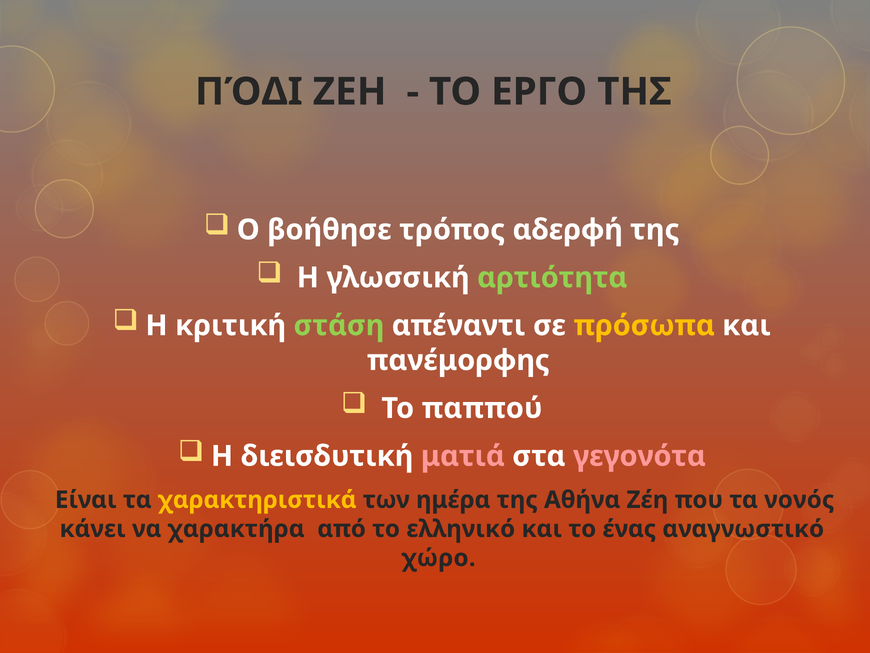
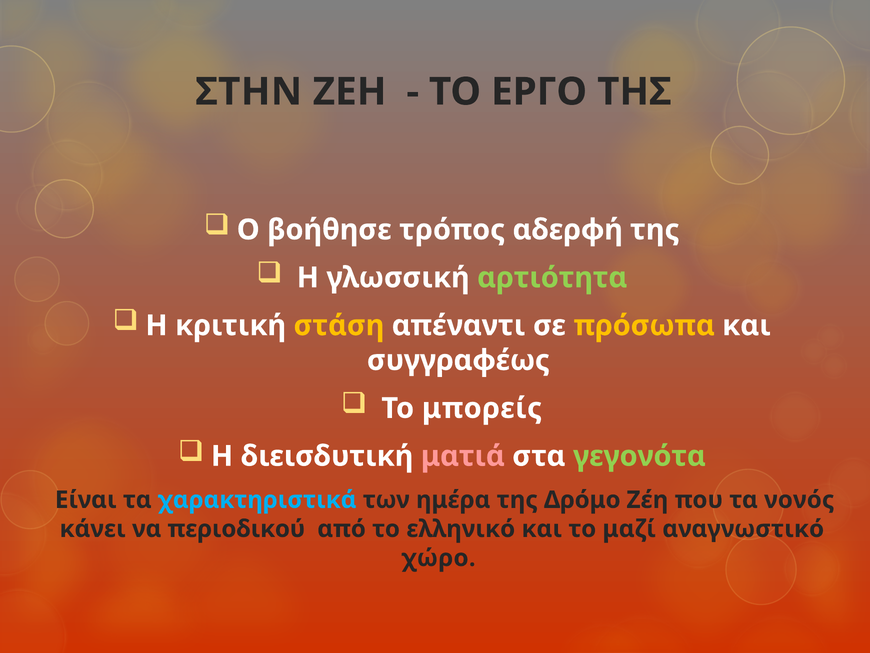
ΠΌΔΙ: ΠΌΔΙ -> ΣΤΗΝ
στάση colour: light green -> yellow
πανέμορφης: πανέμορφης -> συγγραφέως
παππού: παππού -> μπορείς
γεγονότα colour: pink -> light green
χαρακτηριστικά colour: yellow -> light blue
Αθήνα: Αθήνα -> Δρόμο
χαρακτήρα: χαρακτήρα -> περιοδικού
ένας: ένας -> μαζί
